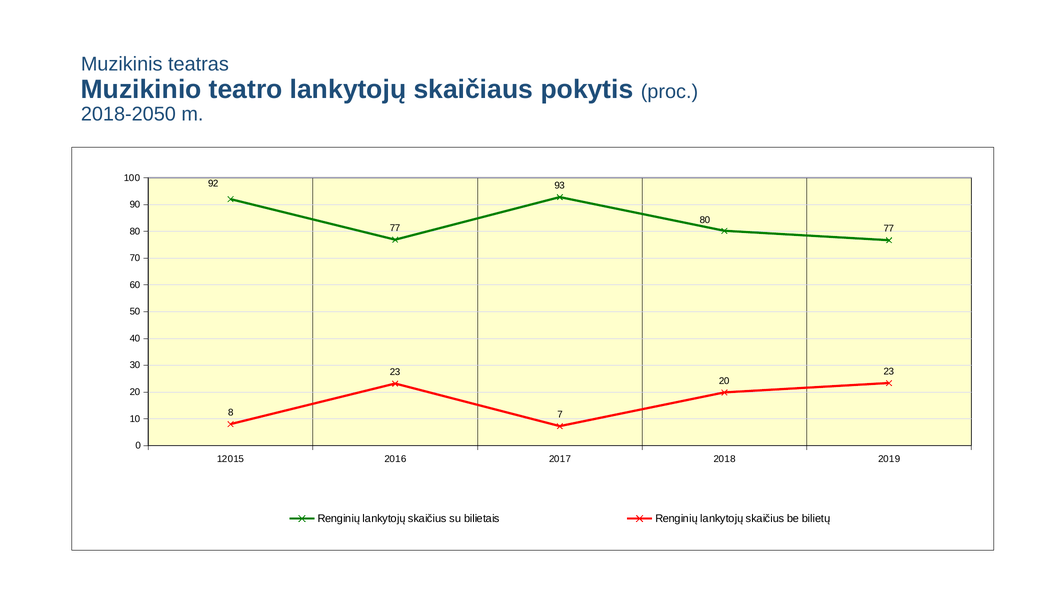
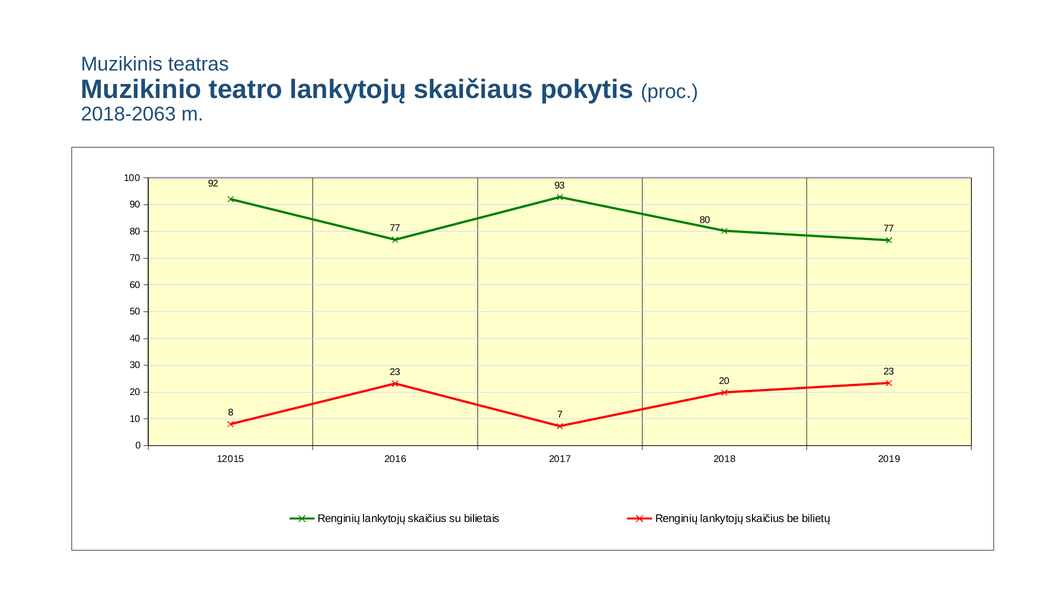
2018-2050: 2018-2050 -> 2018-2063
